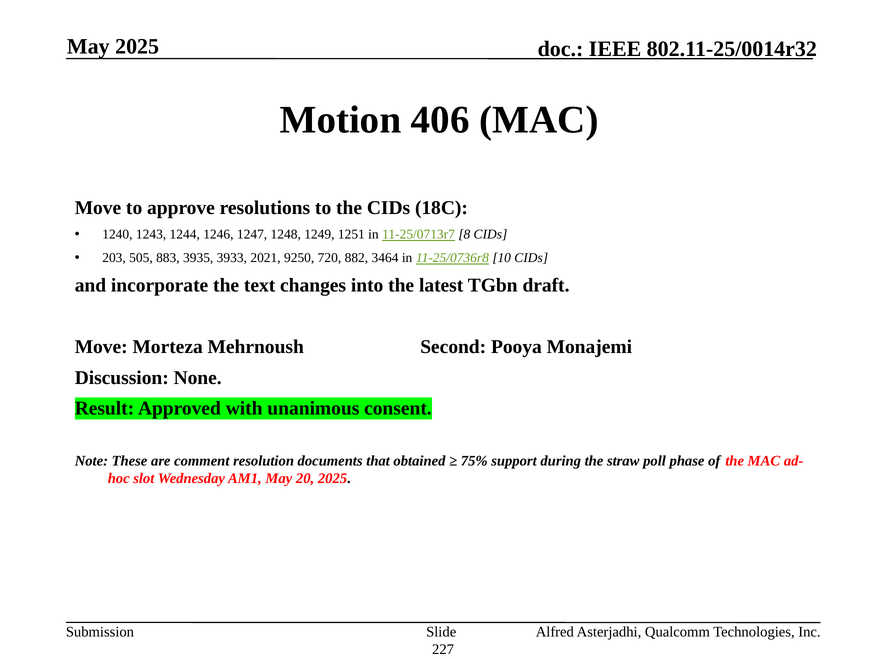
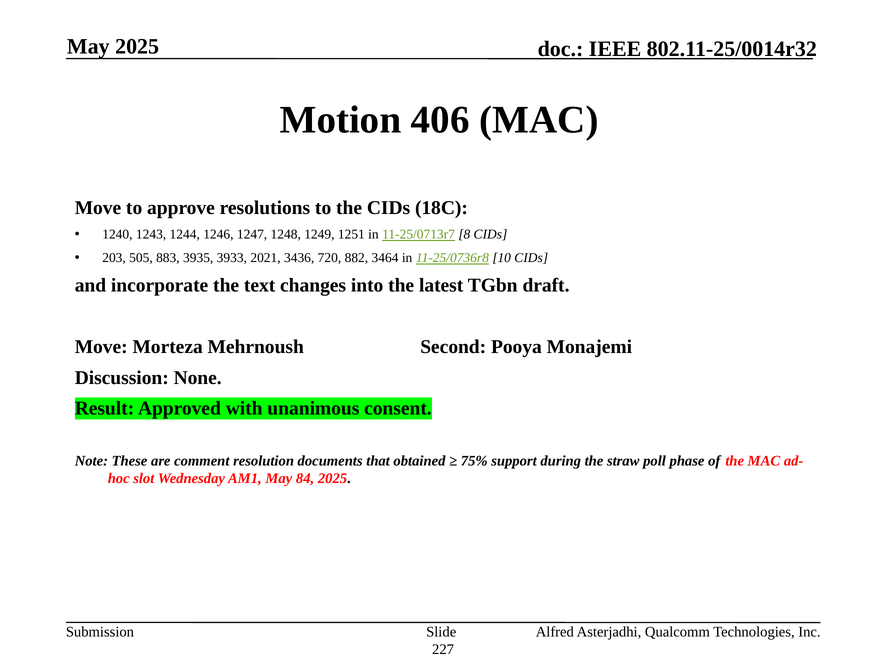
9250: 9250 -> 3436
20: 20 -> 84
